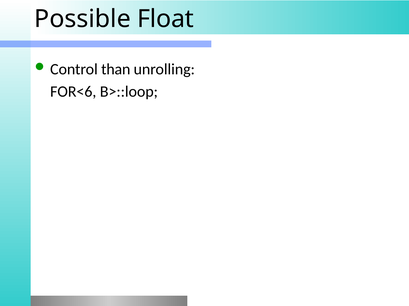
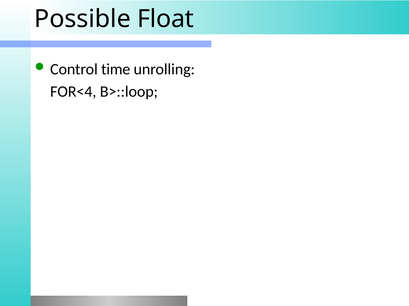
than: than -> time
FOR<6: FOR<6 -> FOR<4
